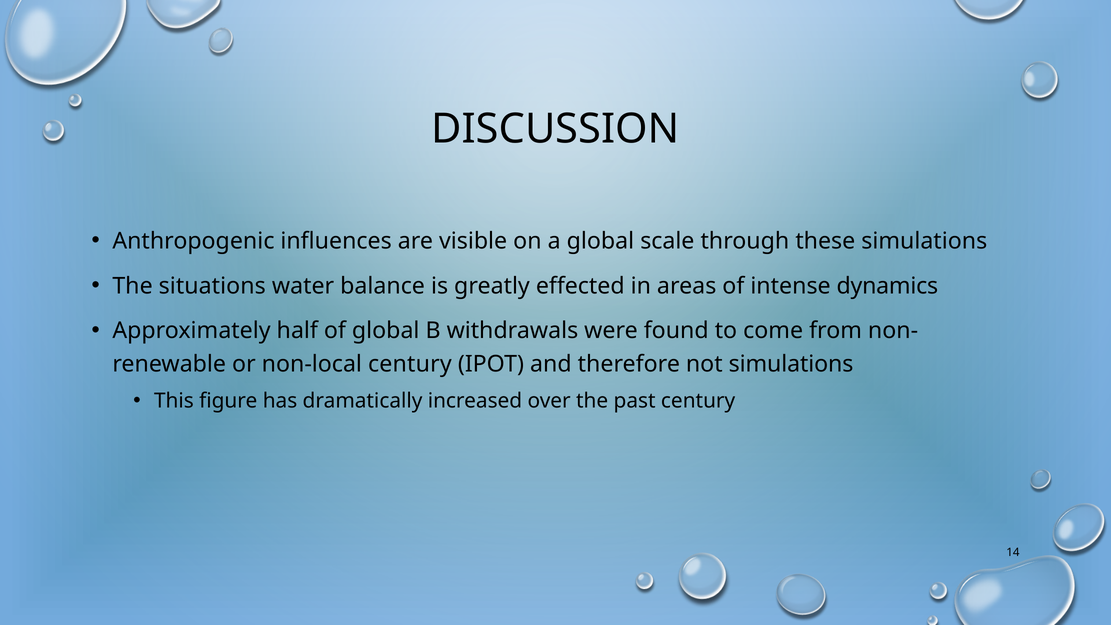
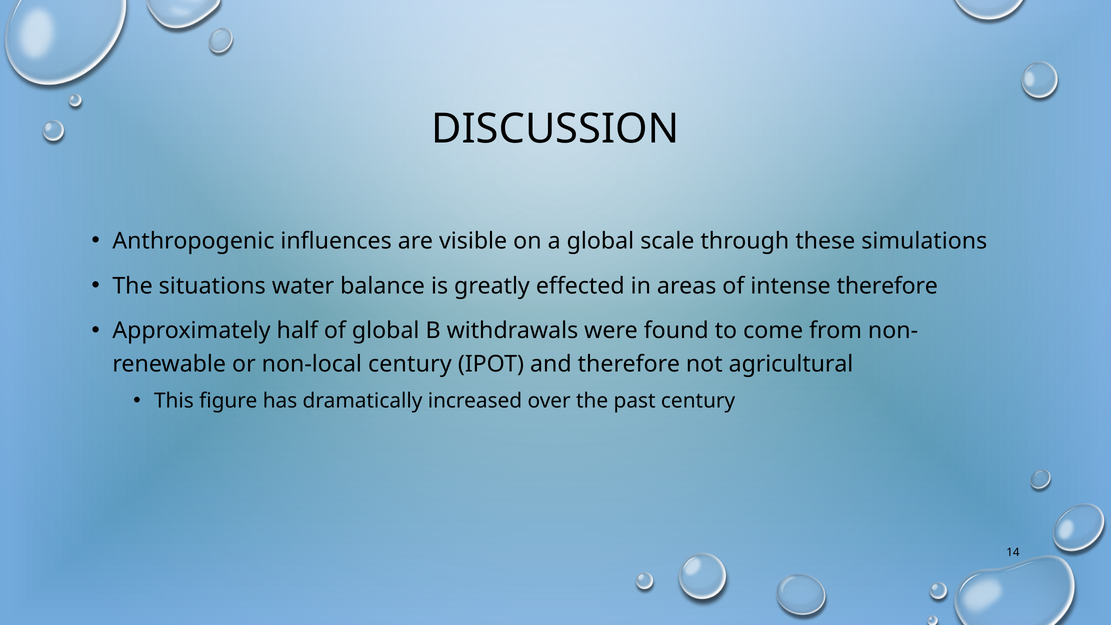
intense dynamics: dynamics -> therefore
not simulations: simulations -> agricultural
